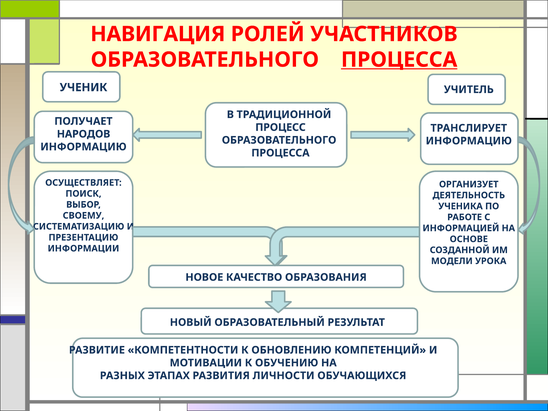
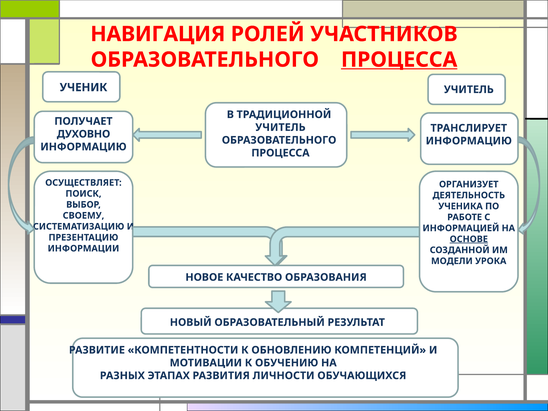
ПРОЦЕСС at (281, 127): ПРОЦЕСС -> УЧИТЕЛЬ
НАРОДОВ: НАРОДОВ -> ДУХОВНО
ОСНОВЕ underline: none -> present
